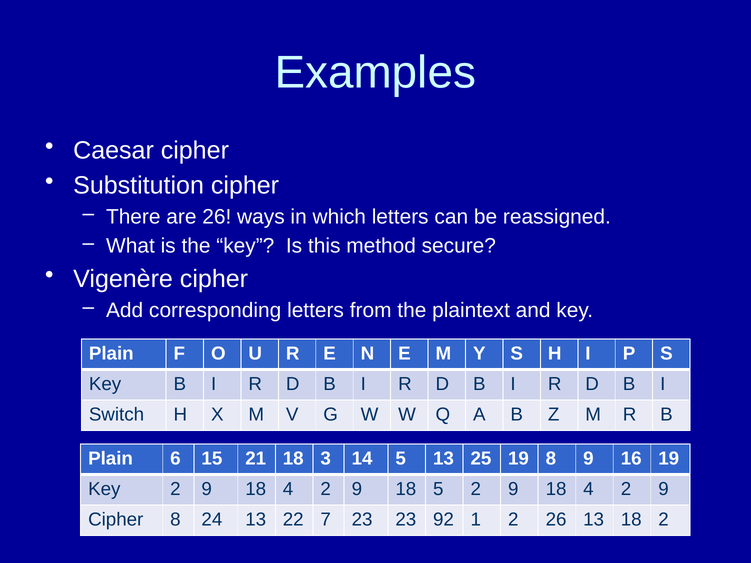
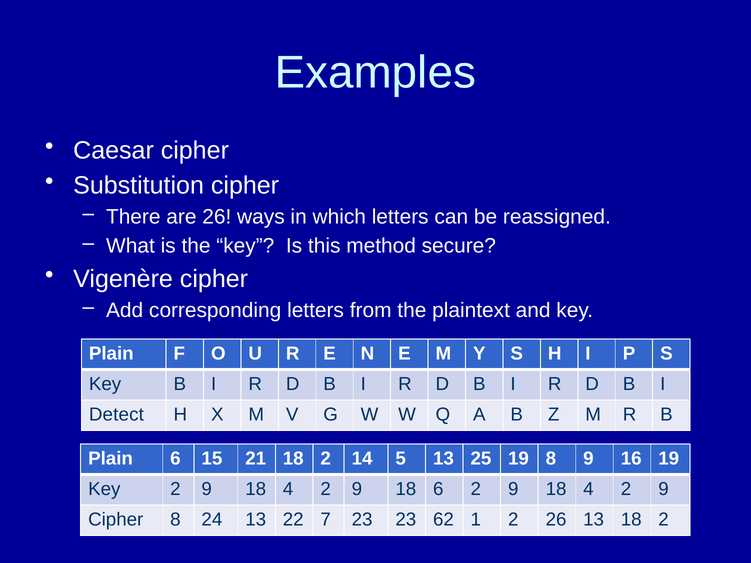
Switch: Switch -> Detect
21 18 3: 3 -> 2
18 5: 5 -> 6
92: 92 -> 62
